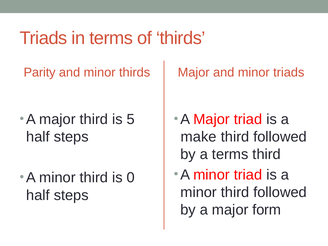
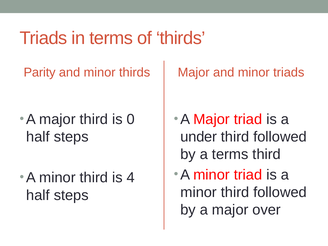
5: 5 -> 0
make: make -> under
0: 0 -> 4
form: form -> over
